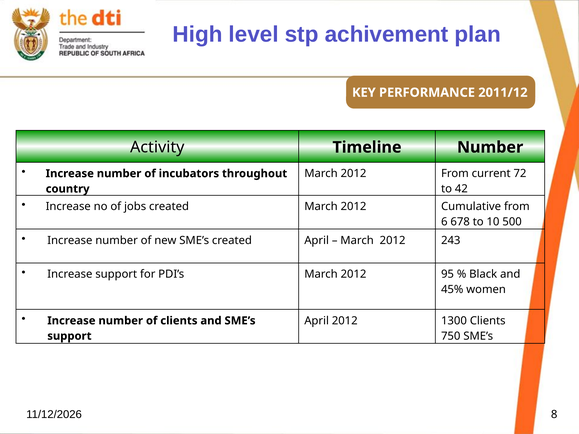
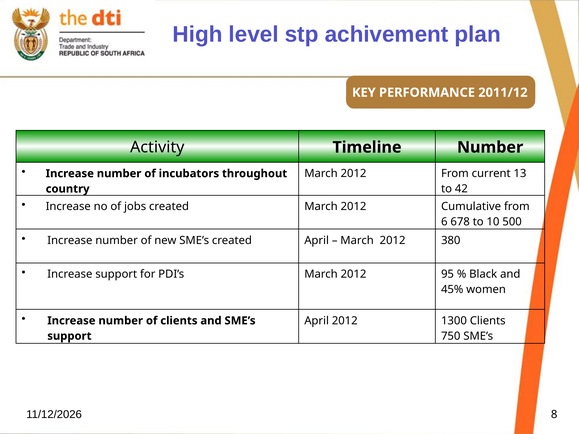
72: 72 -> 13
243: 243 -> 380
